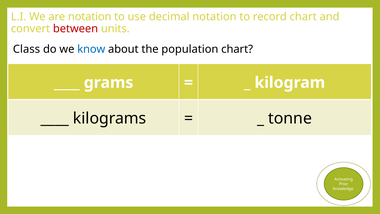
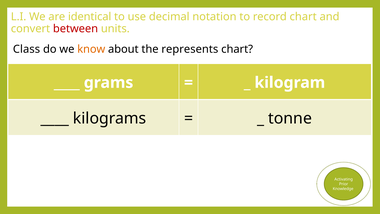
are notation: notation -> identical
know colour: blue -> orange
population: population -> represents
